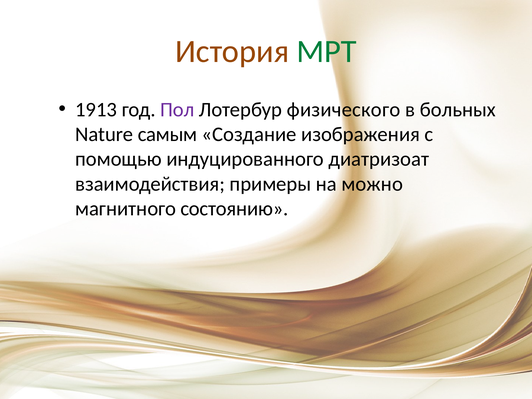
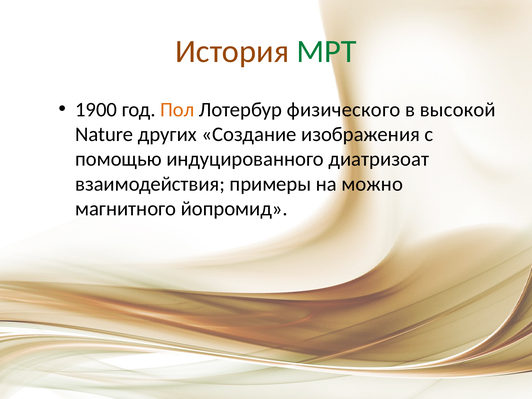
1913: 1913 -> 1900
Пол colour: purple -> orange
больных: больных -> высокой
самым: самым -> других
состоянию: состоянию -> йопромид
